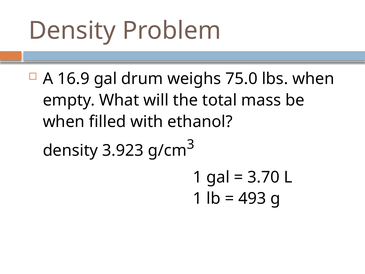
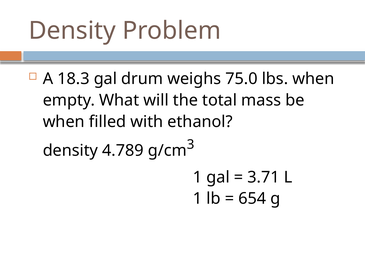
16.9: 16.9 -> 18.3
3.923: 3.923 -> 4.789
3.70: 3.70 -> 3.71
493: 493 -> 654
